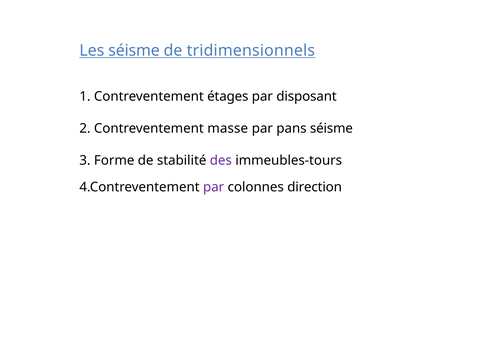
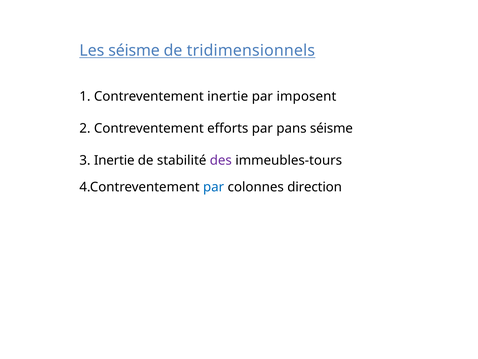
Contreventement étages: étages -> inertie
disposant: disposant -> imposent
masse: masse -> efforts
3 Forme: Forme -> Inertie
par at (214, 187) colour: purple -> blue
